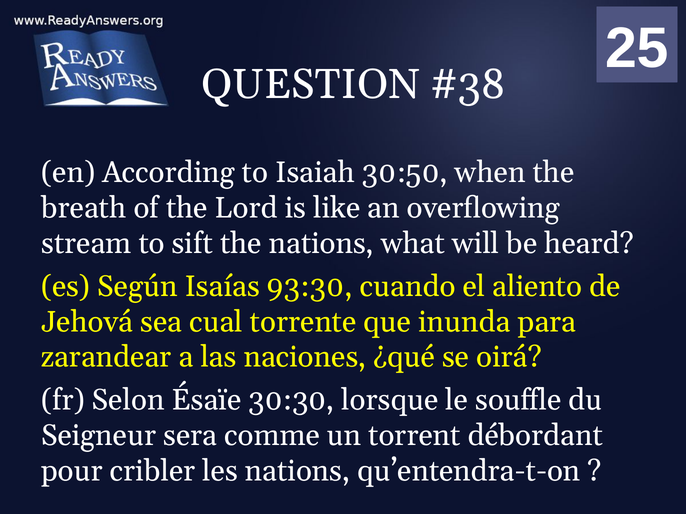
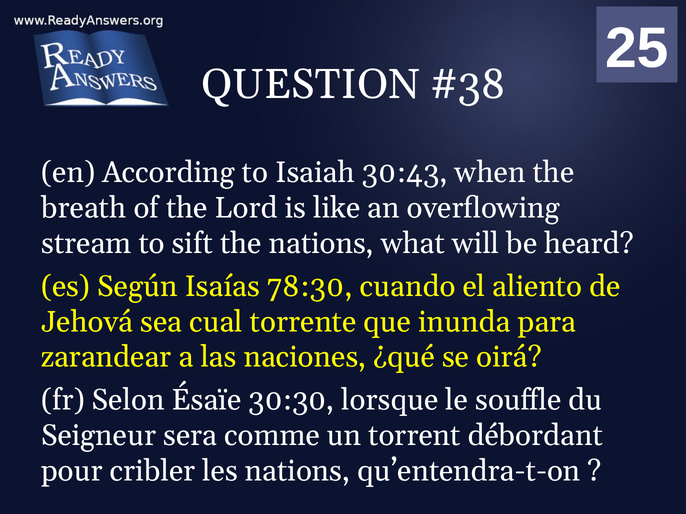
30:50: 30:50 -> 30:43
93:30: 93:30 -> 78:30
